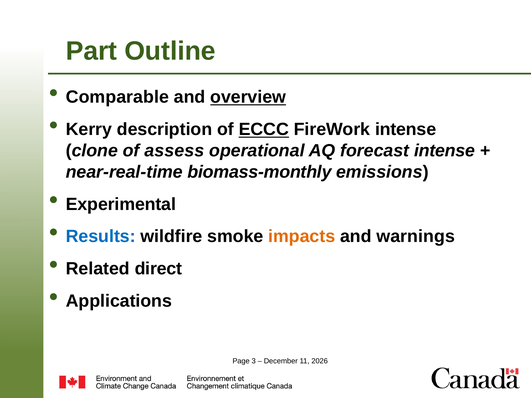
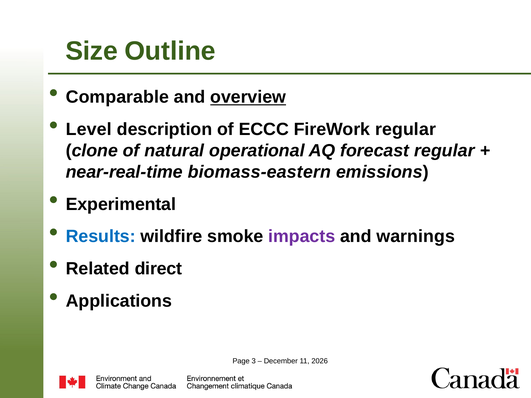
Part: Part -> Size
Kerry: Kerry -> Level
ECCC underline: present -> none
FireWork intense: intense -> regular
assess: assess -> natural
forecast intense: intense -> regular
biomass-monthly: biomass-monthly -> biomass-eastern
impacts colour: orange -> purple
